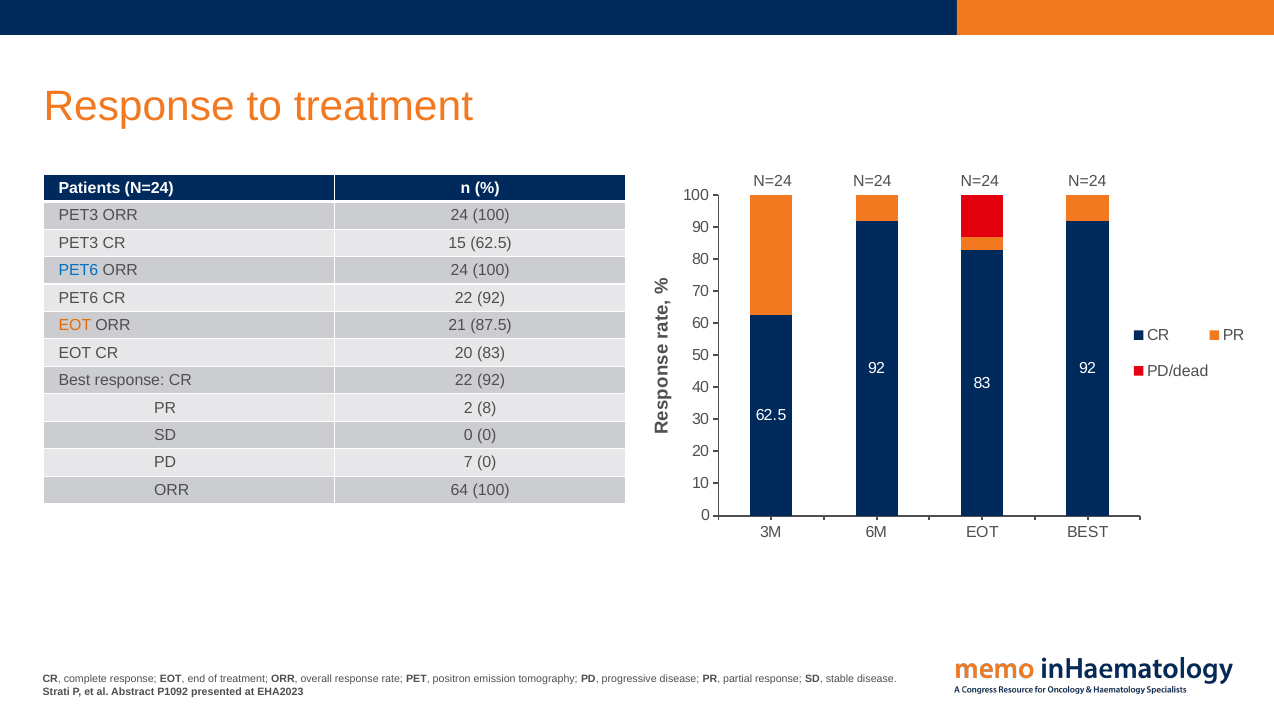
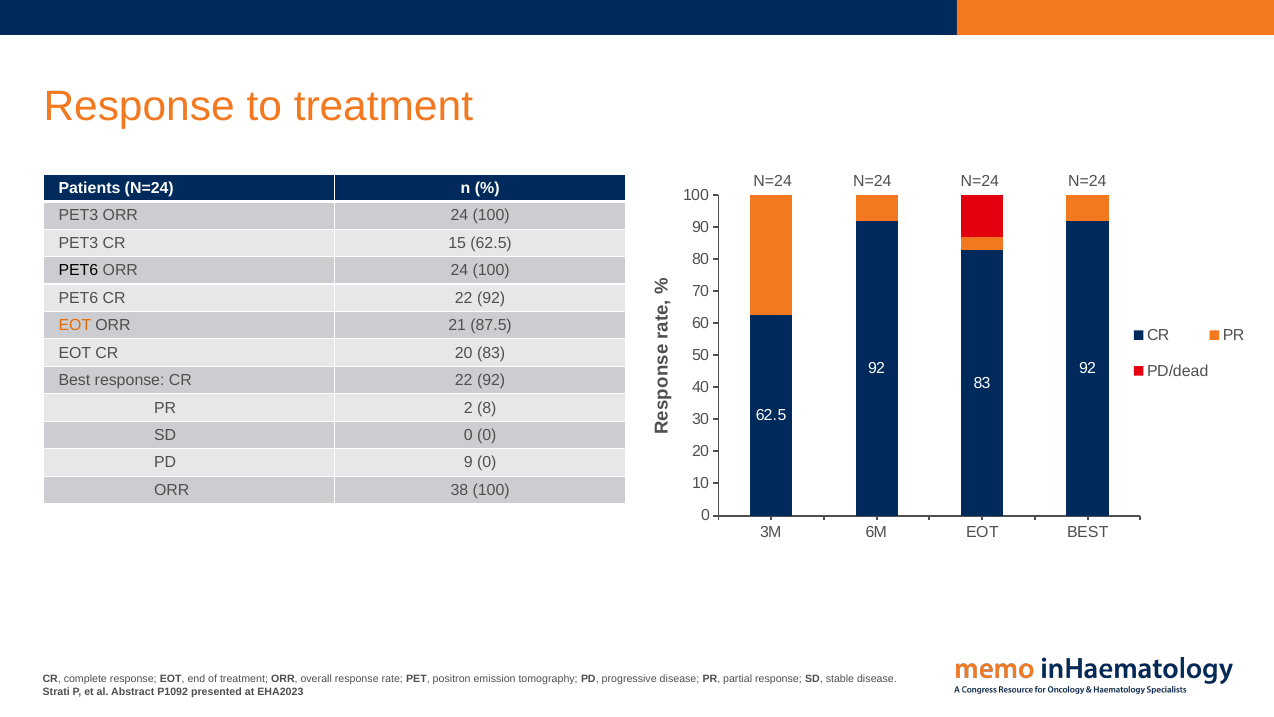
PET6 at (78, 270) colour: blue -> black
7: 7 -> 9
64: 64 -> 38
